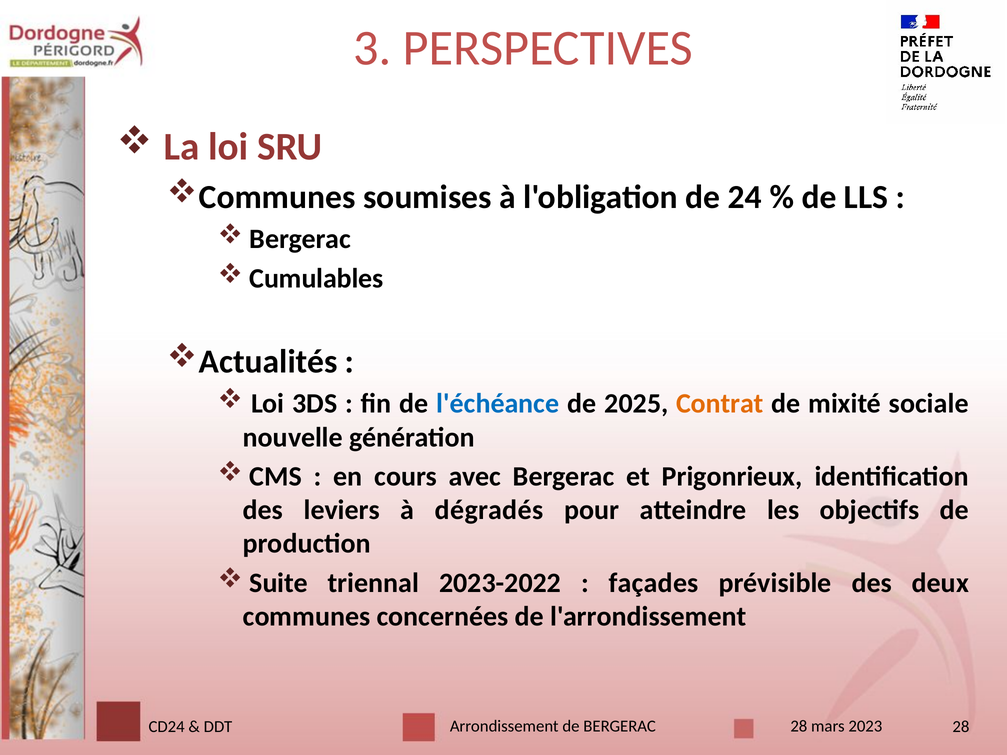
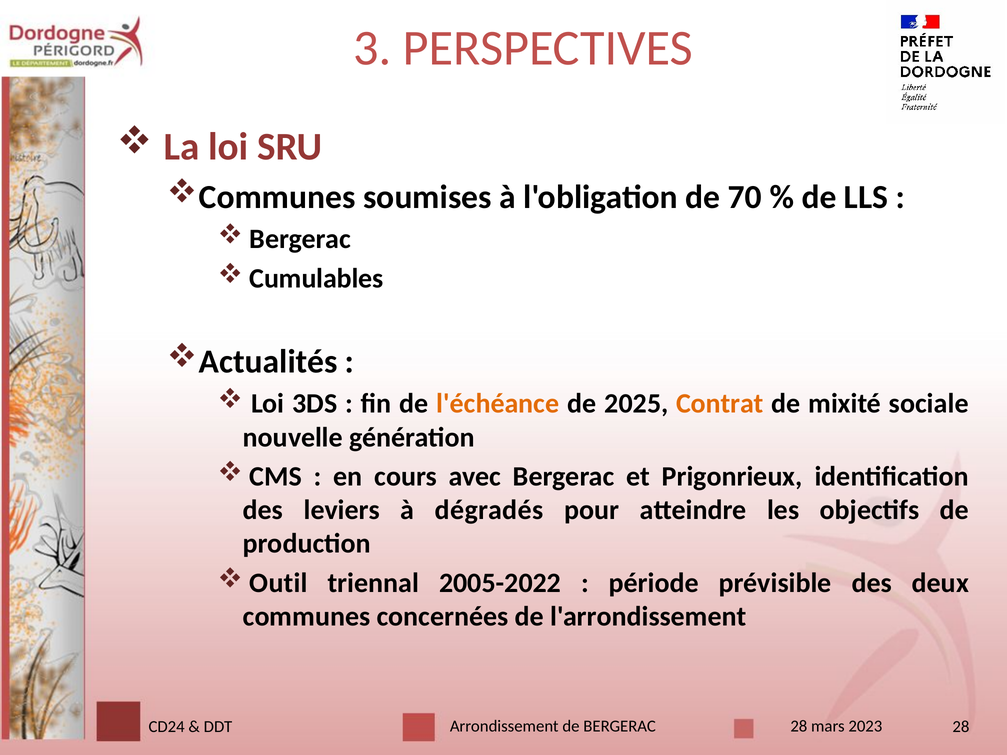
24: 24 -> 70
l'échéance colour: blue -> orange
Suite: Suite -> Outil
2023-2022: 2023-2022 -> 2005-2022
façades: façades -> période
